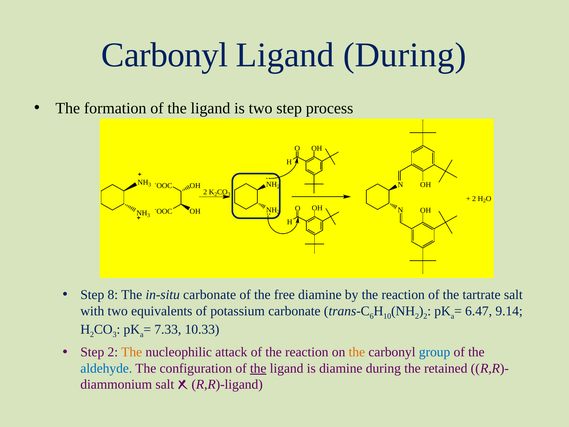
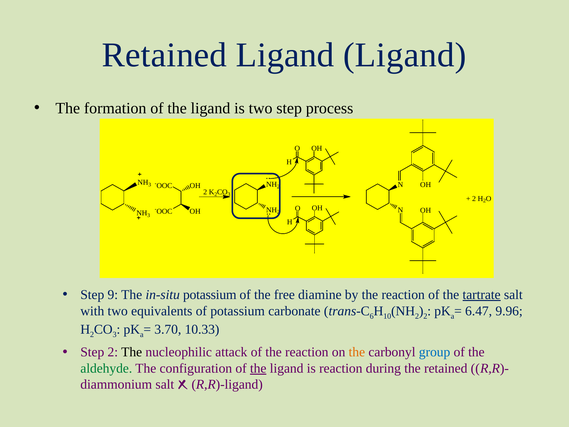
Carbonyl at (165, 55): Carbonyl -> Retained
Ligand During: During -> Ligand
8: 8 -> 9
in-situ carbonate: carbonate -> potassium
tartrate underline: none -> present
9.14: 9.14 -> 9.96
7.33: 7.33 -> 3.70
The at (132, 352) colour: orange -> black
aldehyde colour: blue -> green
is diamine: diamine -> reaction
